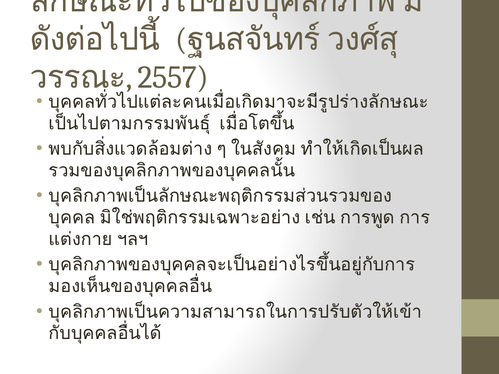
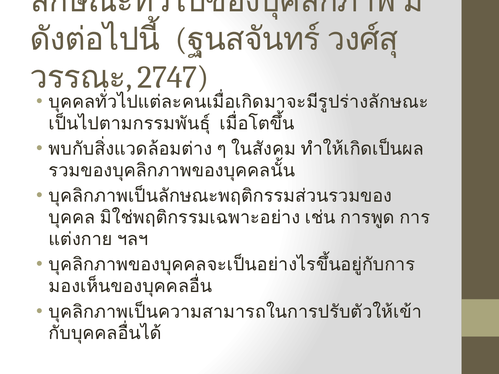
2557: 2557 -> 2747
